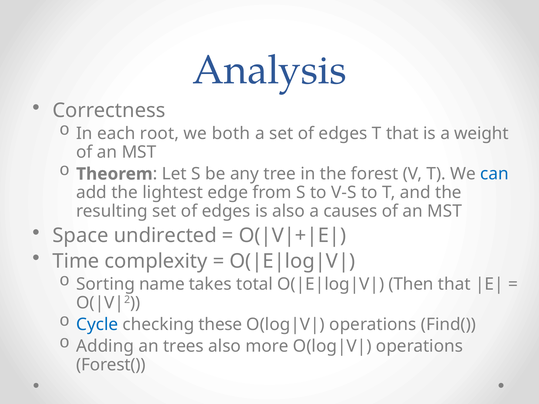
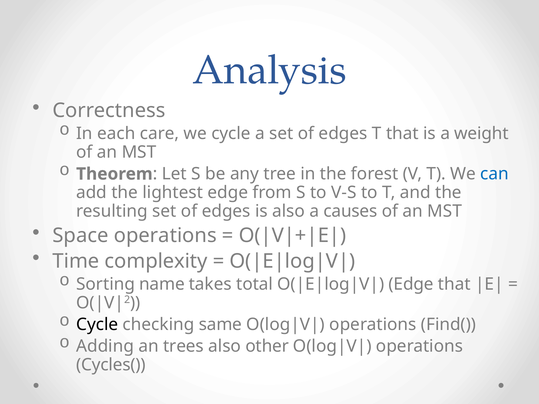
root: root -> care
we both: both -> cycle
Space undirected: undirected -> operations
Then at (411, 284): Then -> Edge
Cycle at (97, 325) colour: blue -> black
these: these -> same
more: more -> other
Forest(: Forest( -> Cycles(
